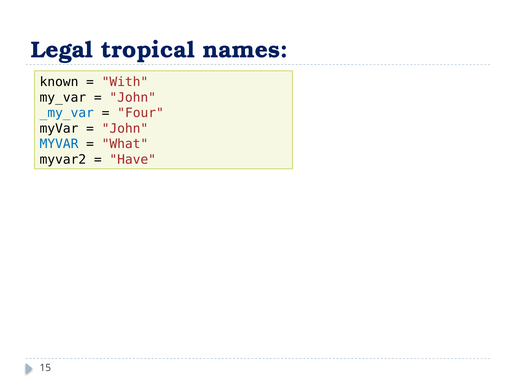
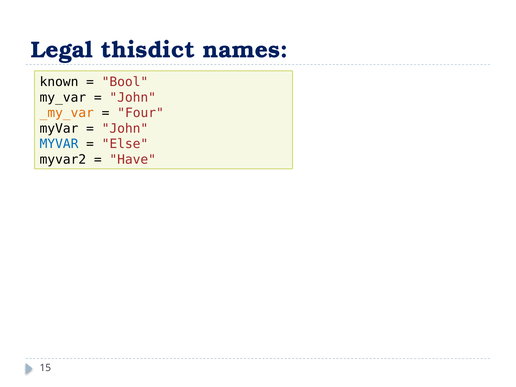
tropical: tropical -> thisdict
With: With -> Bool
_my_var colour: blue -> orange
What: What -> Else
